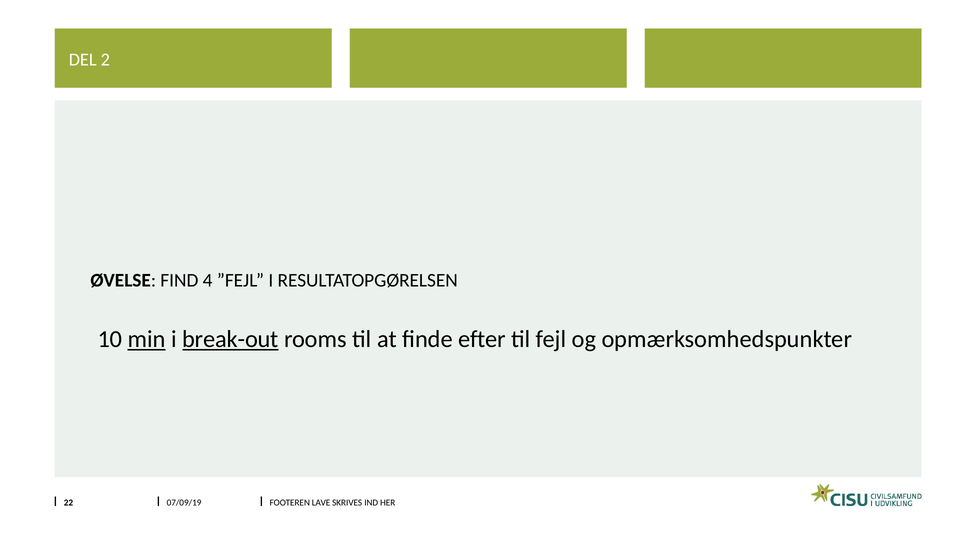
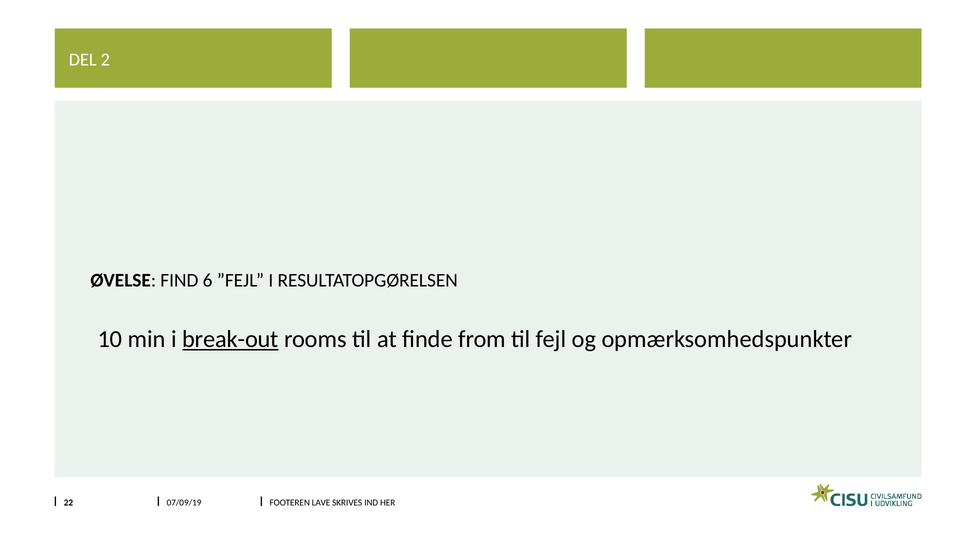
4: 4 -> 6
min underline: present -> none
efter: efter -> from
